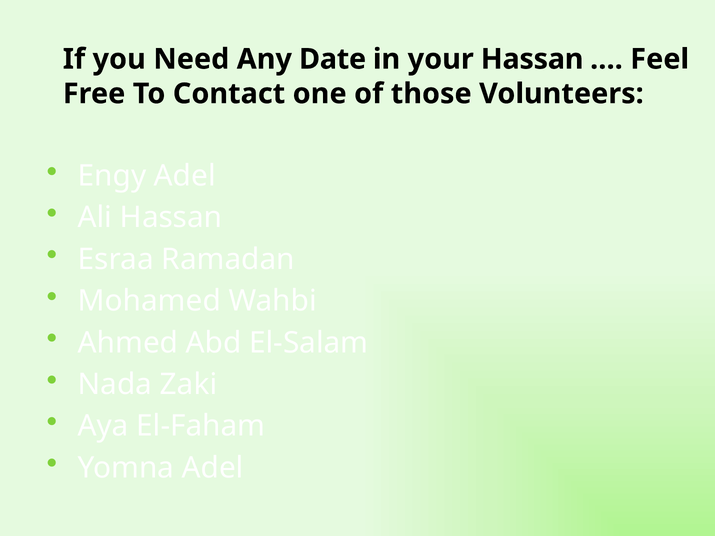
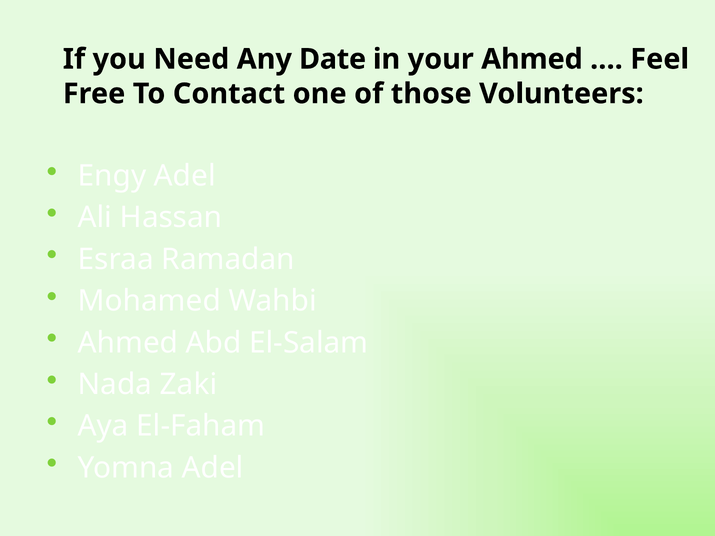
your Hassan: Hassan -> Ahmed
